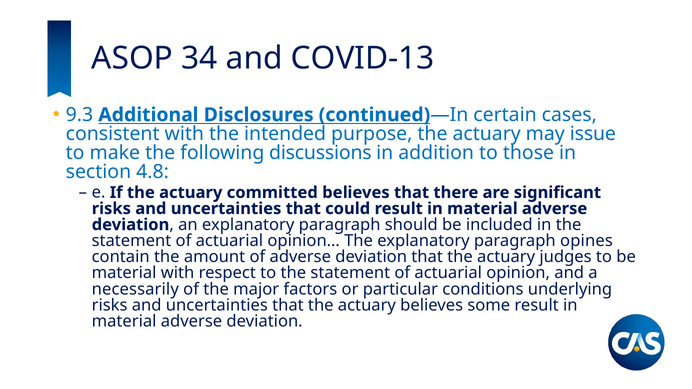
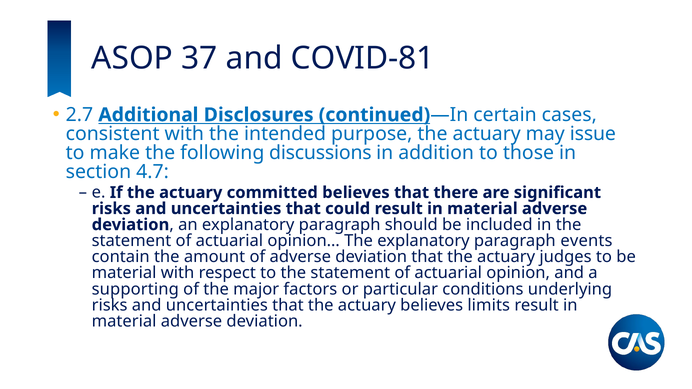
34: 34 -> 37
COVID-13: COVID-13 -> COVID-81
9.3: 9.3 -> 2.7
4.8: 4.8 -> 4.7
opines: opines -> events
necessarily: necessarily -> supporting
some: some -> limits
